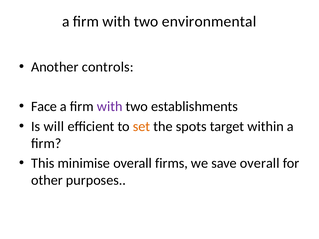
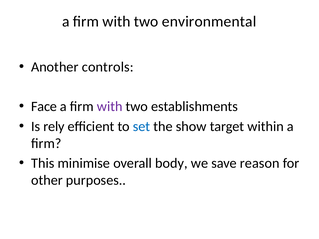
will: will -> rely
set colour: orange -> blue
spots: spots -> show
firms: firms -> body
save overall: overall -> reason
